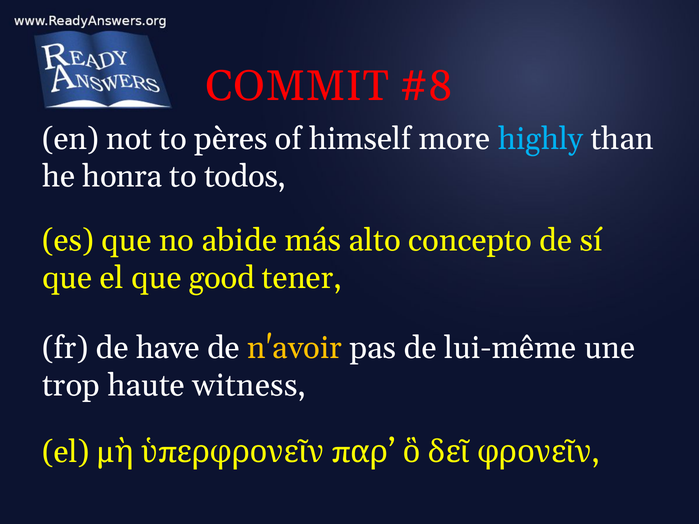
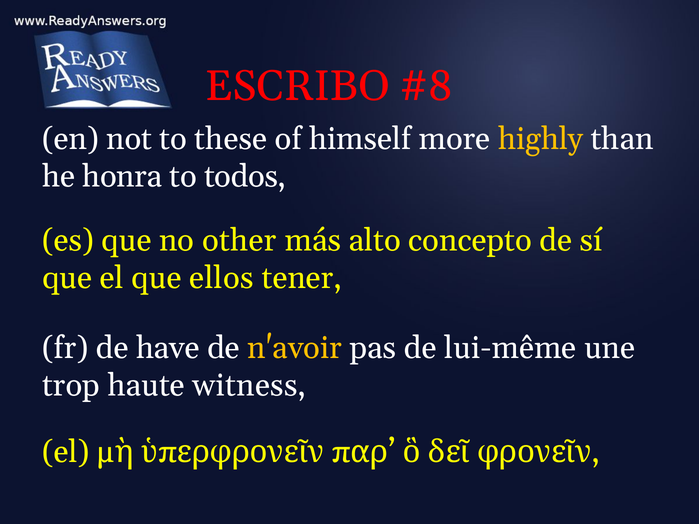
COMMIT: COMMIT -> ESCRIBO
pères: pères -> these
highly colour: light blue -> yellow
abide: abide -> other
good: good -> ellos
